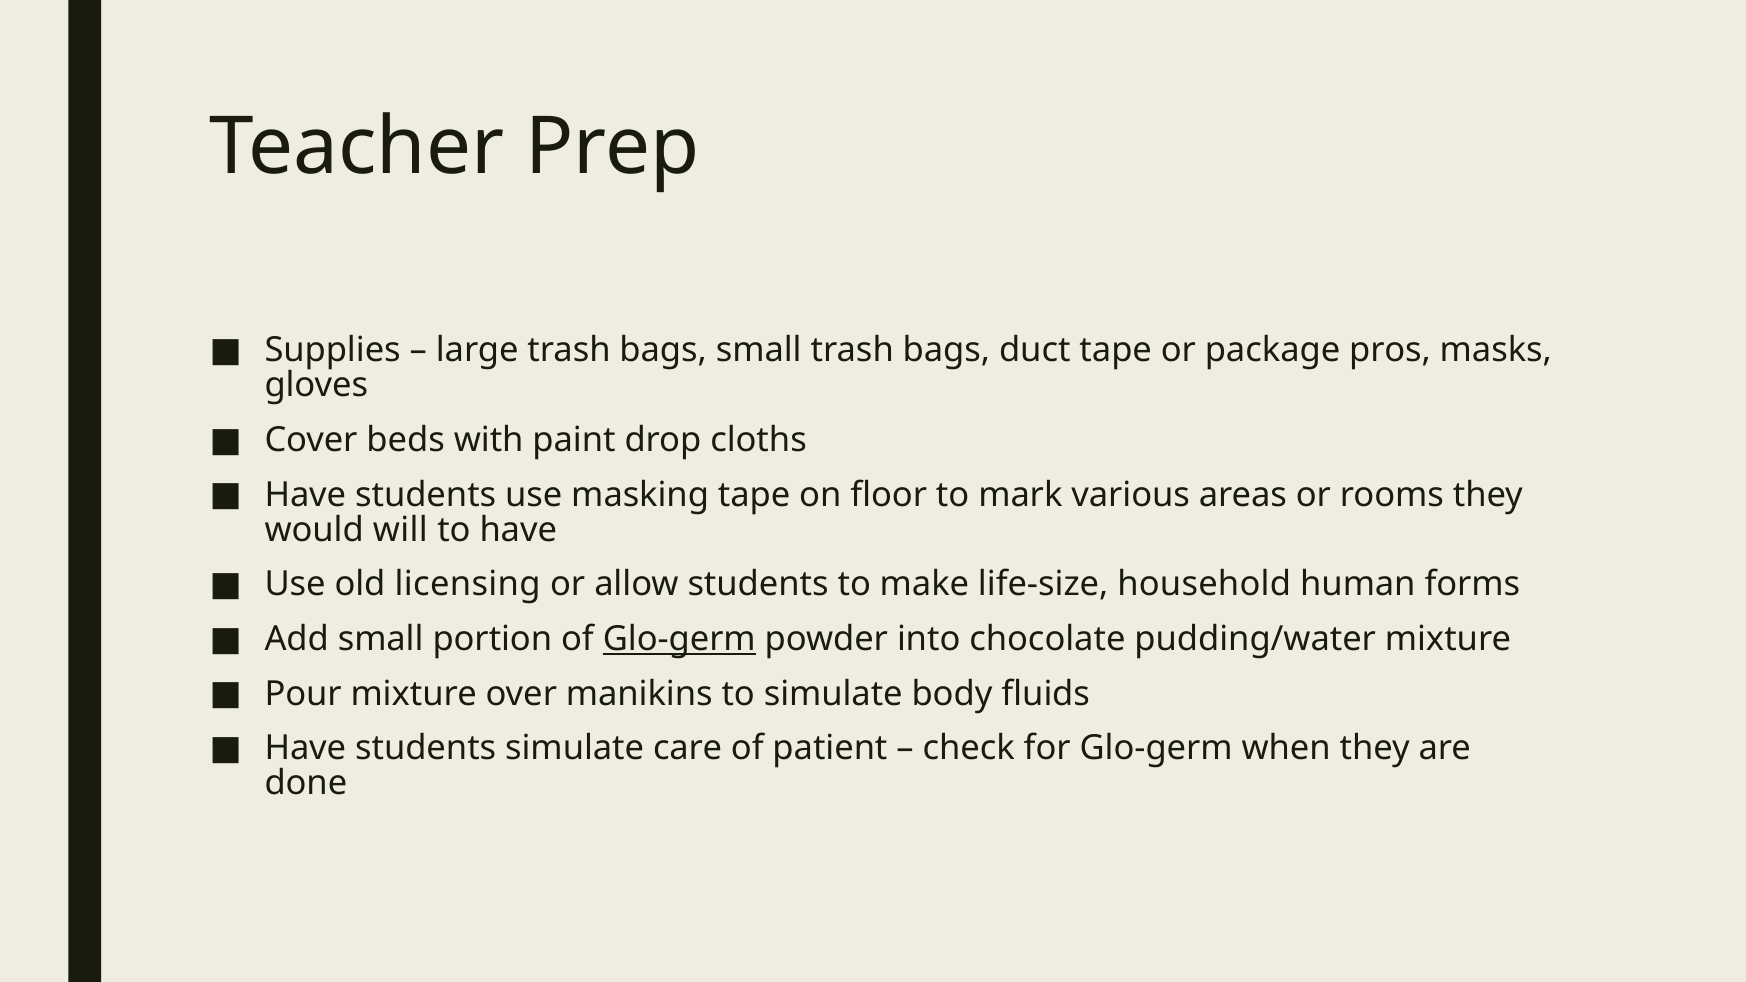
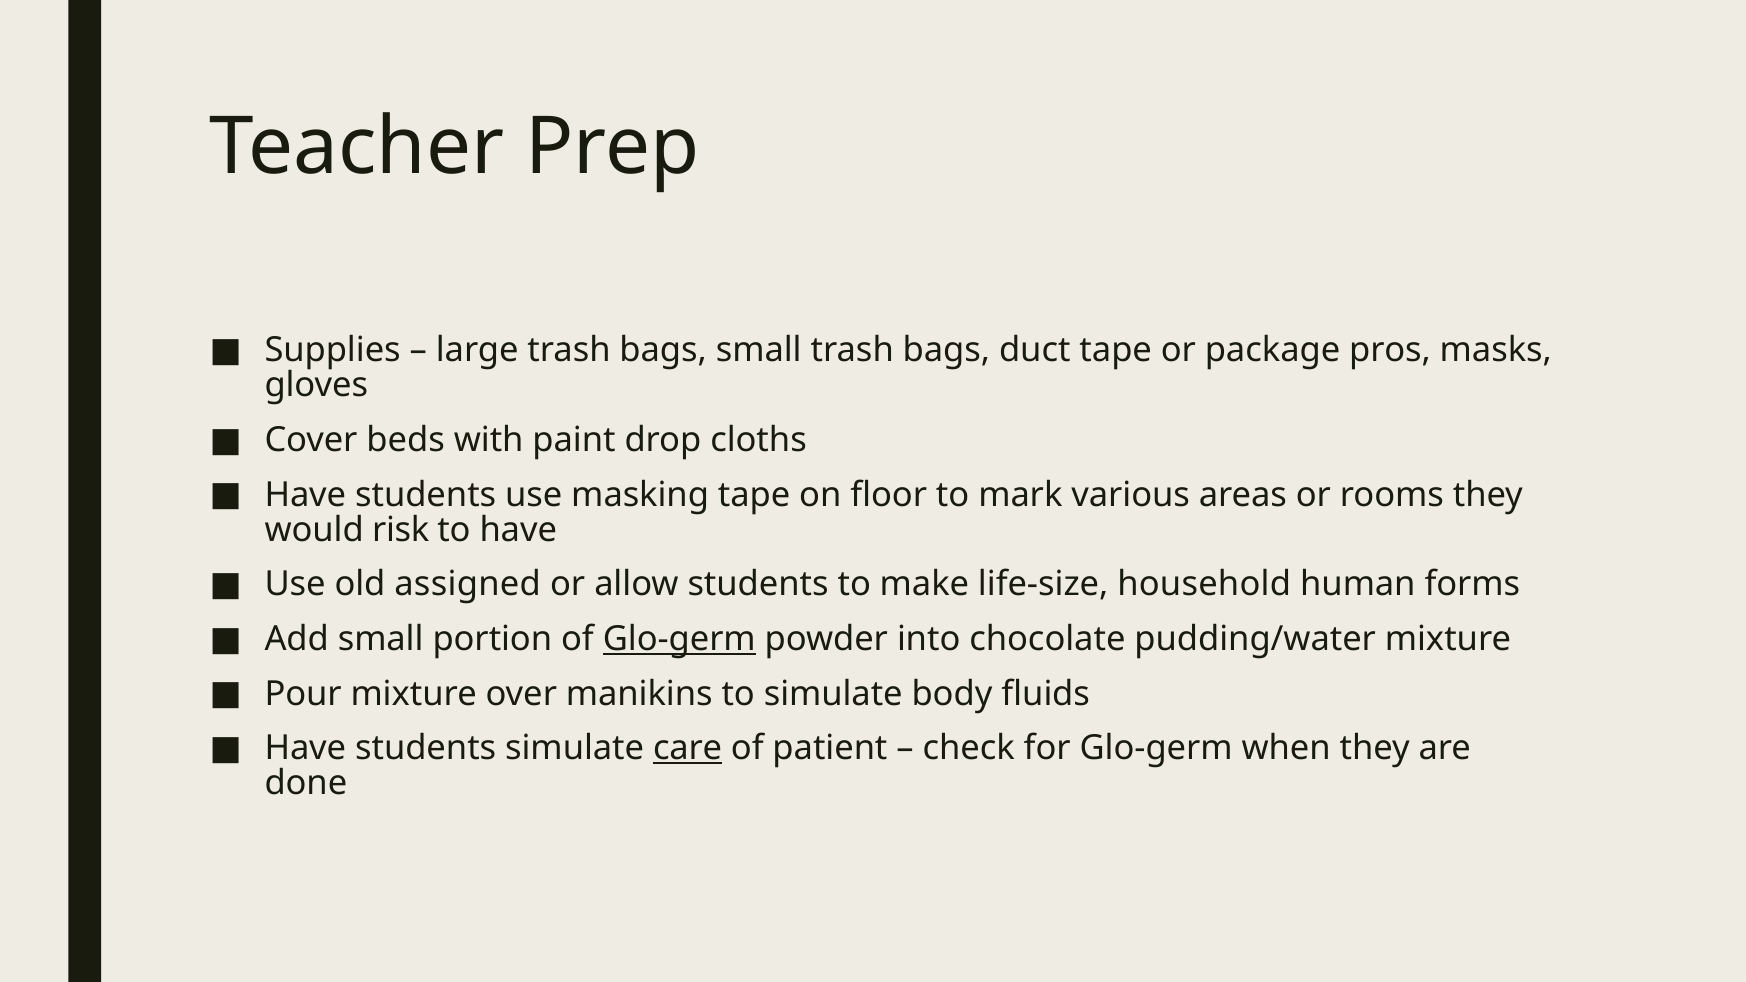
will: will -> risk
licensing: licensing -> assigned
care underline: none -> present
